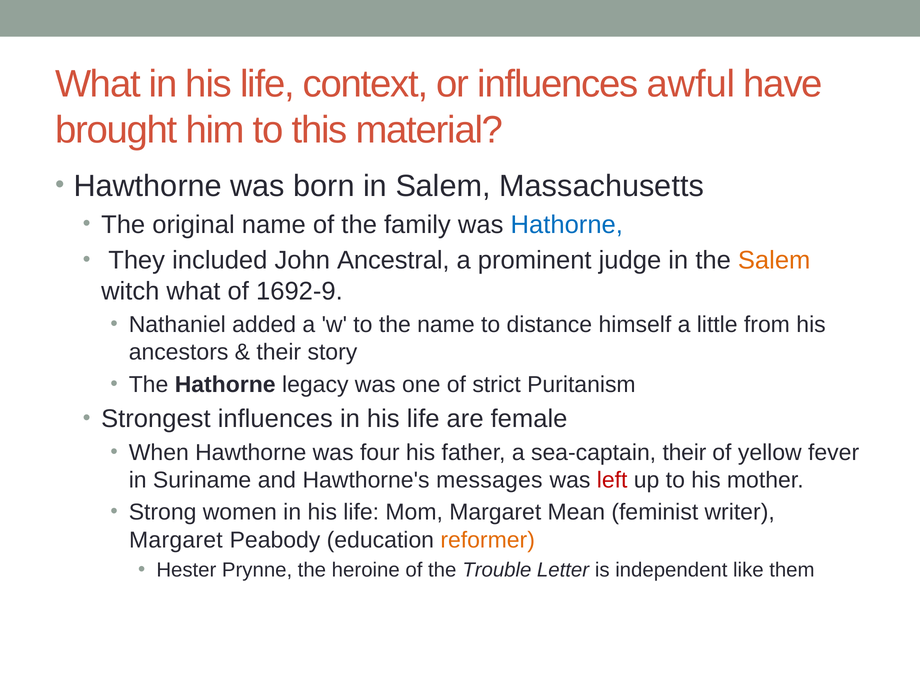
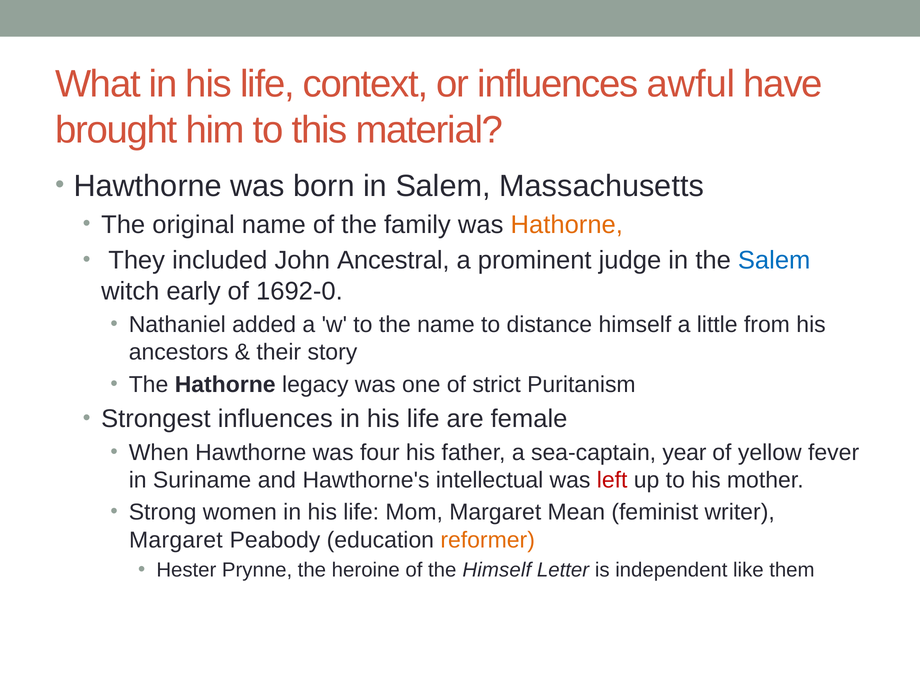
Hathorne at (567, 225) colour: blue -> orange
Salem at (774, 260) colour: orange -> blue
witch what: what -> early
1692-9: 1692-9 -> 1692-0
sea-captain their: their -> year
messages: messages -> intellectual
the Trouble: Trouble -> Himself
